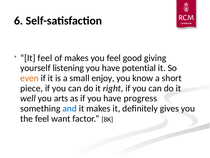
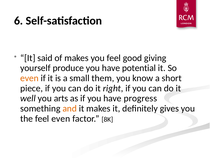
It feel: feel -> said
listening: listening -> produce
enjoy: enjoy -> them
and colour: blue -> orange
feel want: want -> even
